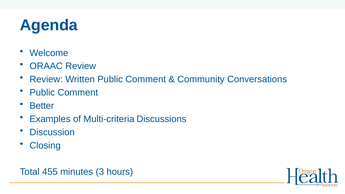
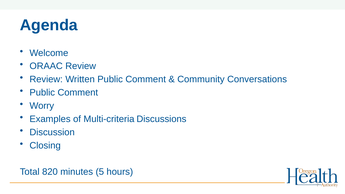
Better: Better -> Worry
455: 455 -> 820
3: 3 -> 5
